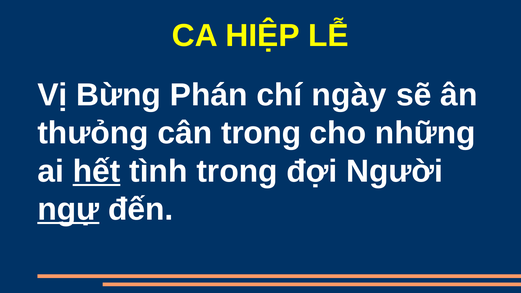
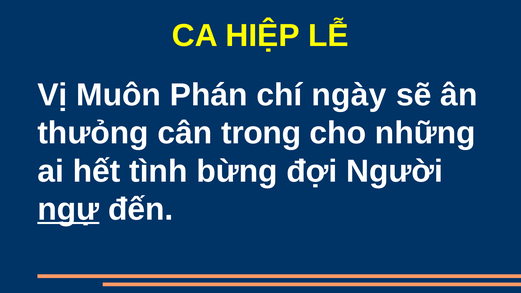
Bừng: Bừng -> Muôn
hết underline: present -> none
tình trong: trong -> bừng
